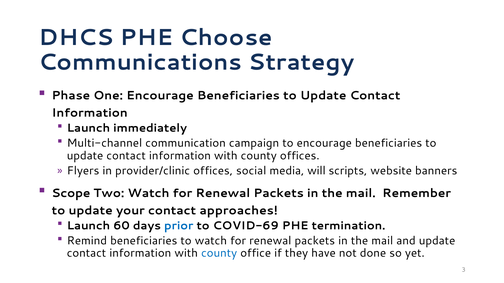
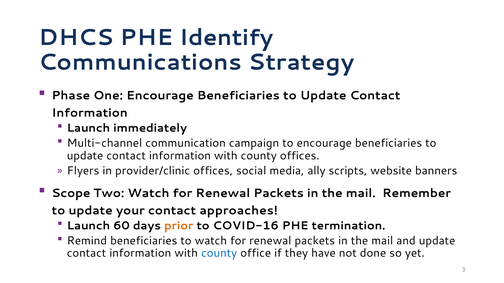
Choose: Choose -> Identify
will: will -> ally
prior colour: blue -> orange
COVID-69: COVID-69 -> COVID-16
